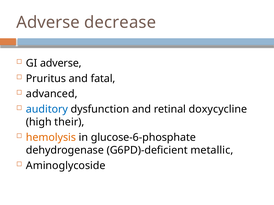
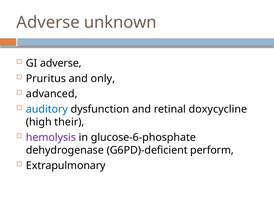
decrease: decrease -> unknown
fatal: fatal -> only
hemolysis colour: orange -> purple
metallic: metallic -> perform
Aminoglycoside: Aminoglycoside -> Extrapulmonary
